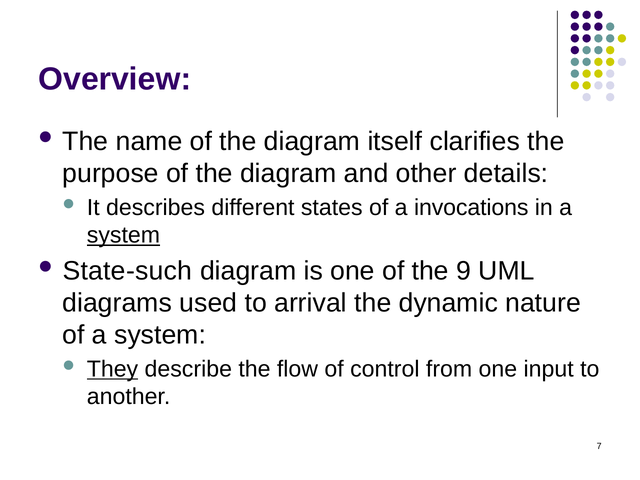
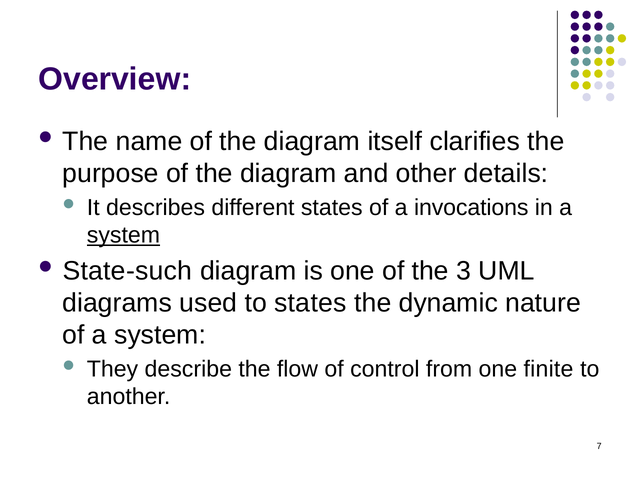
9: 9 -> 3
to arrival: arrival -> states
They underline: present -> none
input: input -> finite
